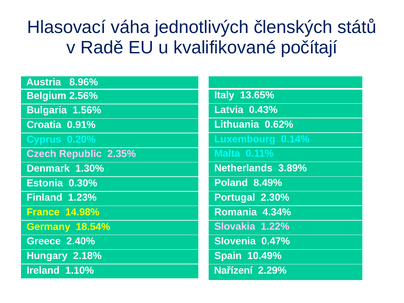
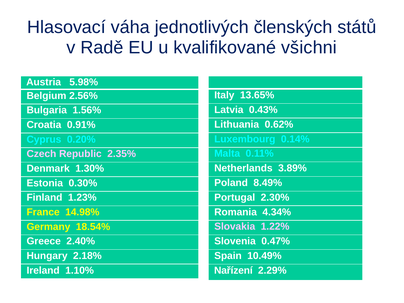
počítají: počítají -> všichni
8.96%: 8.96% -> 5.98%
